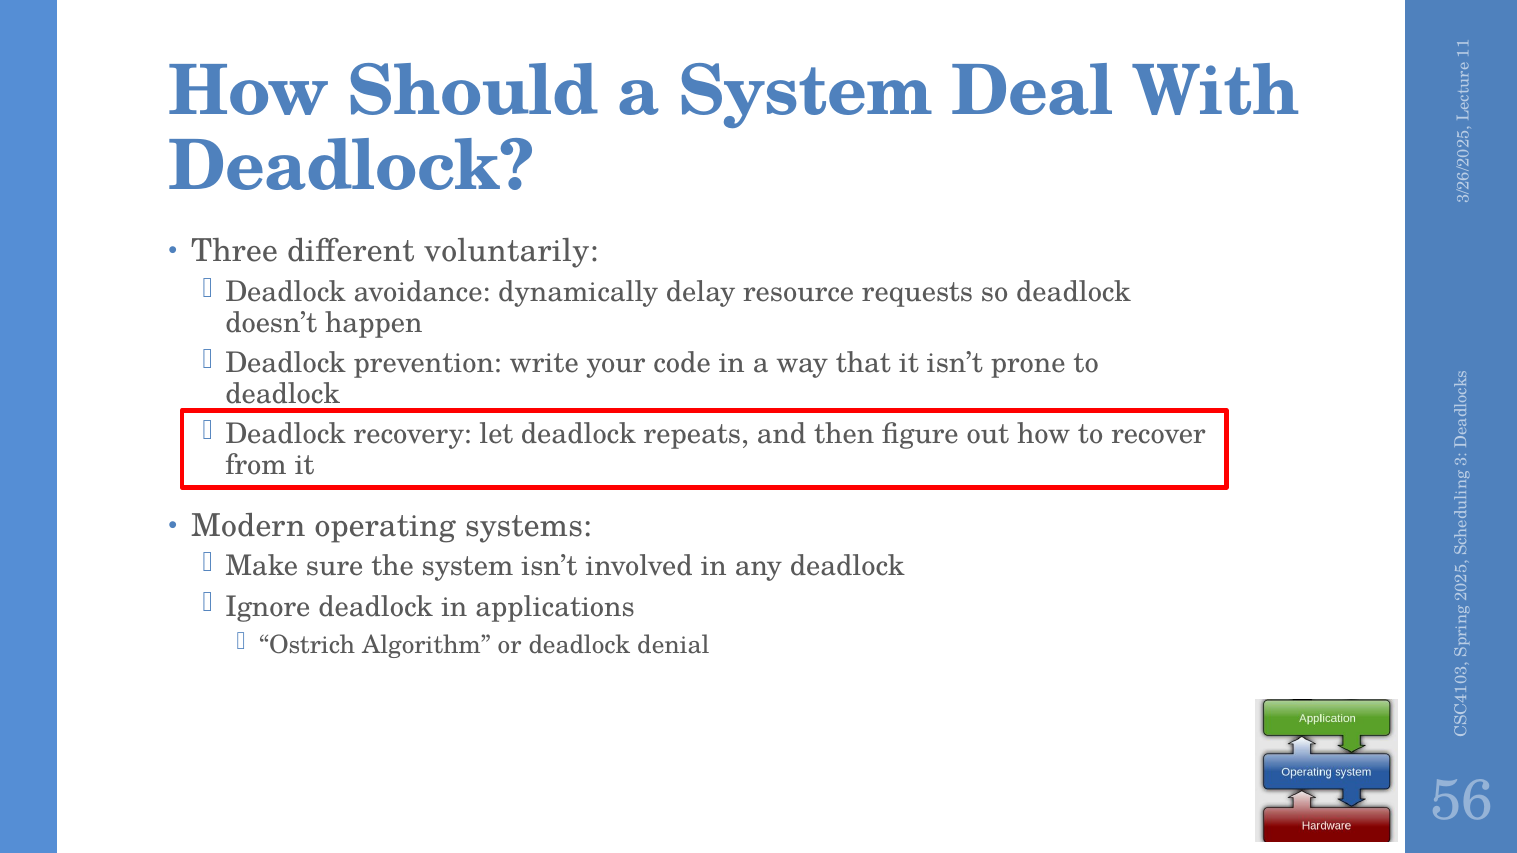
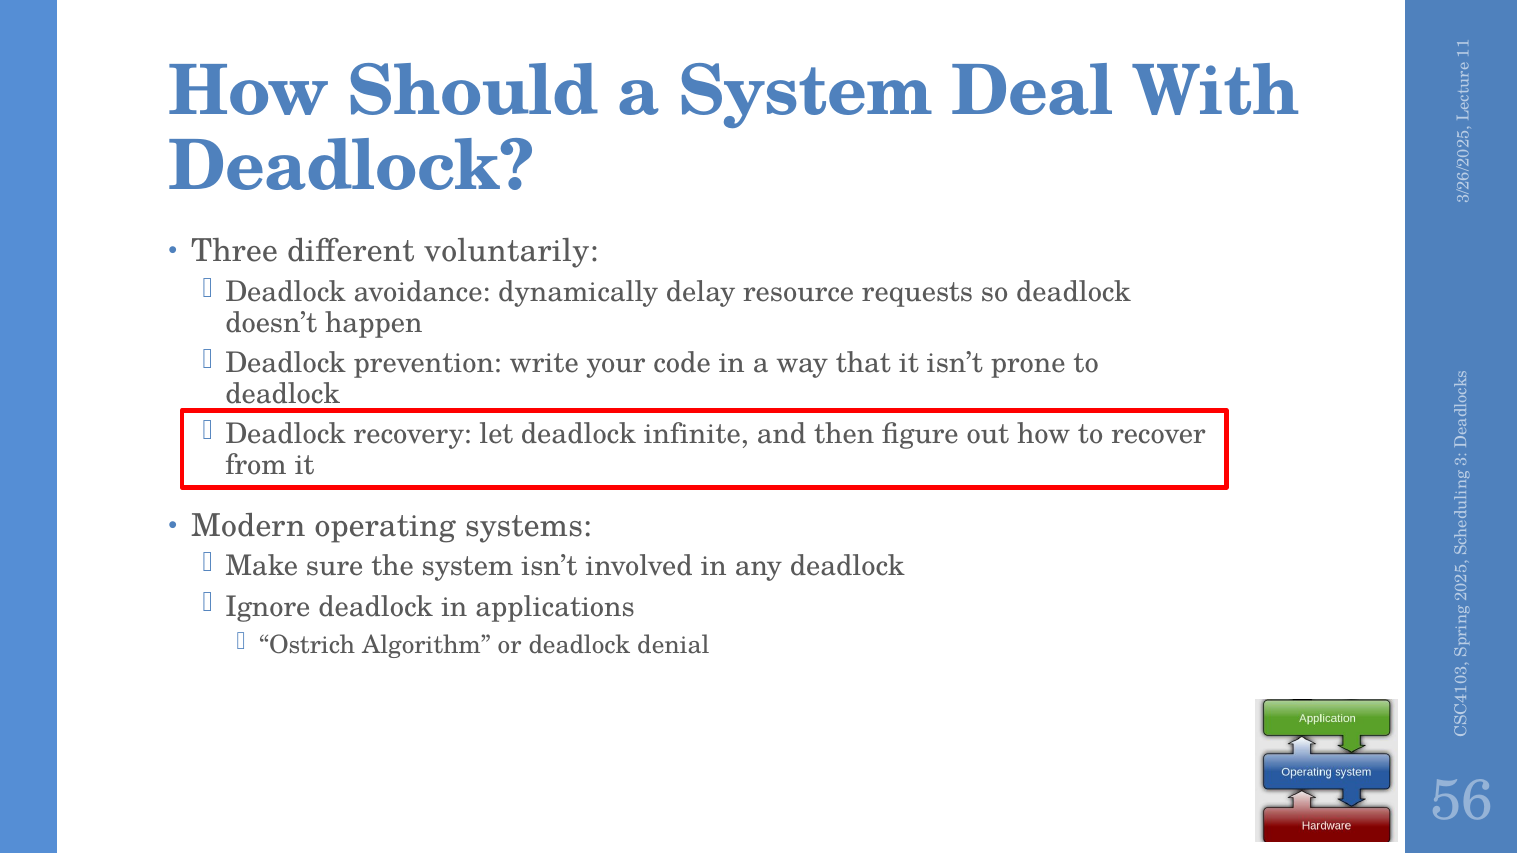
repeats: repeats -> infinite
